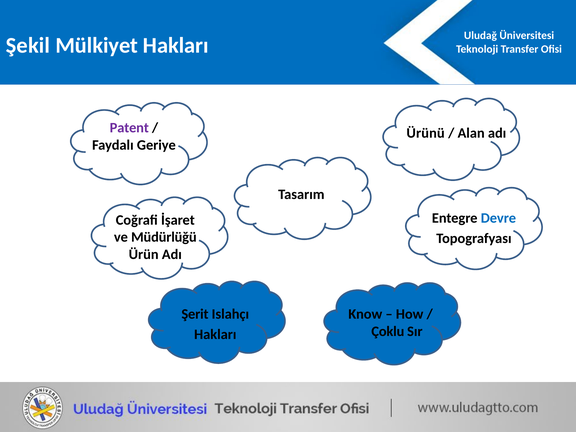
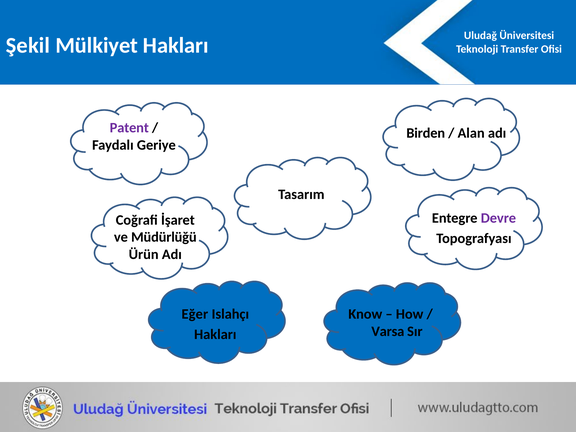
Ürünü: Ürünü -> Birden
Devre colour: blue -> purple
Şerit: Şerit -> Eğer
Çoklu: Çoklu -> Varsa
